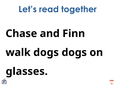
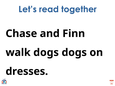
glasses: glasses -> dresses
